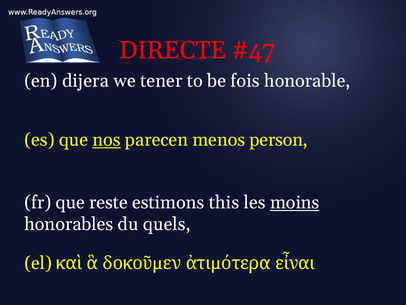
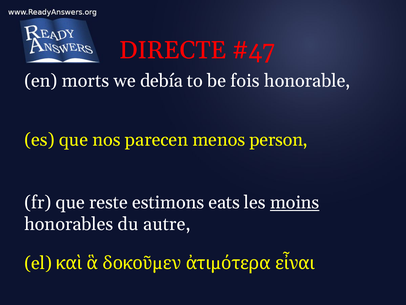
dijera: dijera -> morts
tener: tener -> debía
nos underline: present -> none
this: this -> eats
quels: quels -> autre
